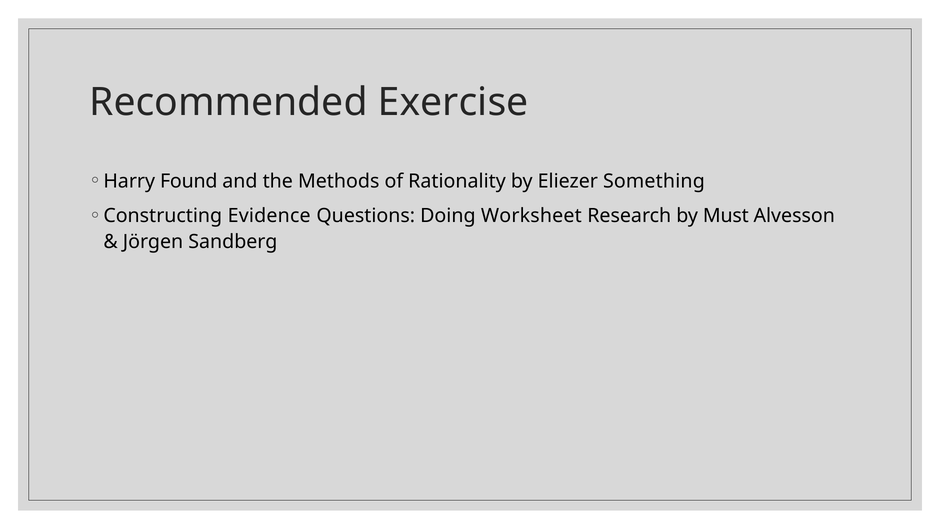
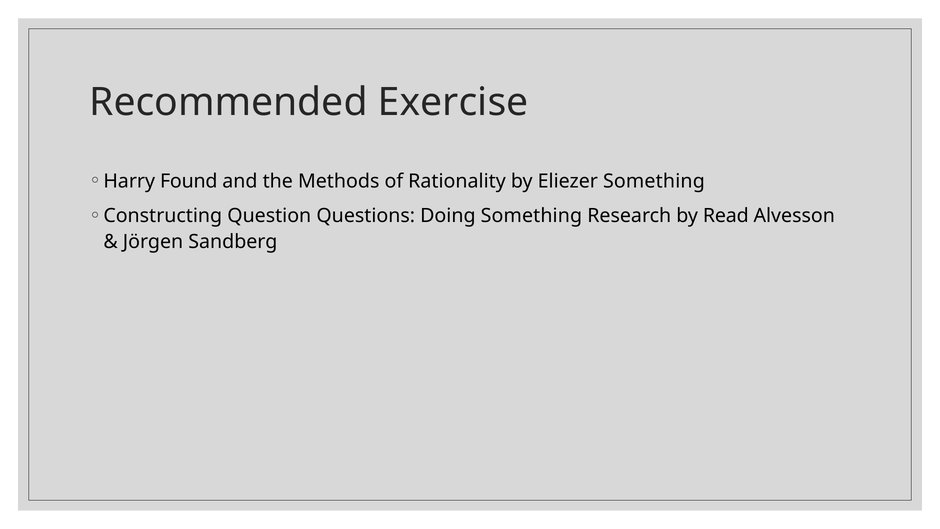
Evidence: Evidence -> Question
Doing Worksheet: Worksheet -> Something
Must: Must -> Read
